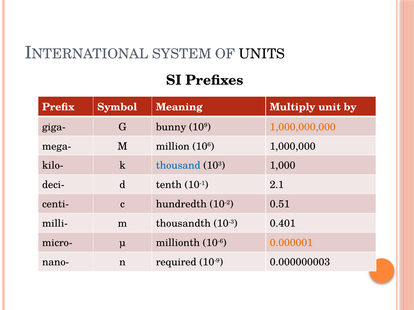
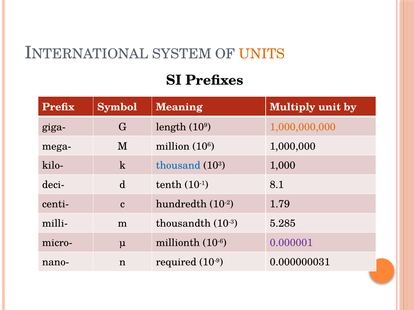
UNITS colour: black -> orange
bunny: bunny -> length
2.1: 2.1 -> 8.1
0.51: 0.51 -> 1.79
0.401: 0.401 -> 5.285
0.000001 colour: orange -> purple
0.000000003: 0.000000003 -> 0.000000031
